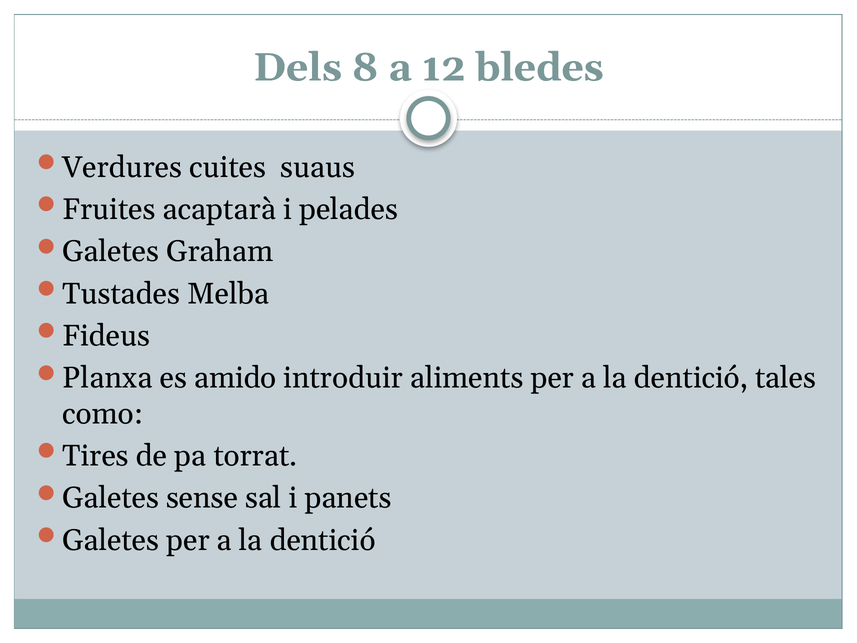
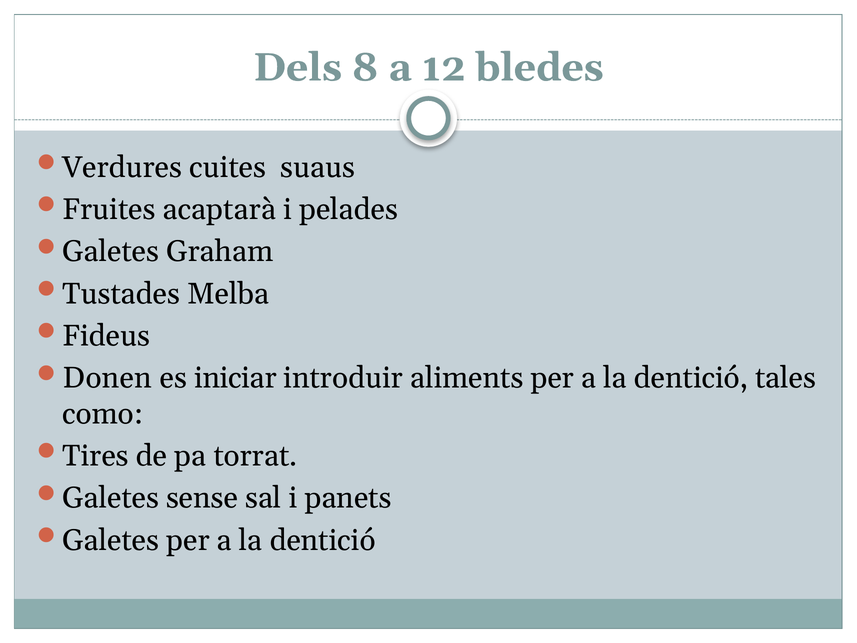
Planxa: Planxa -> Donen
amido: amido -> iniciar
